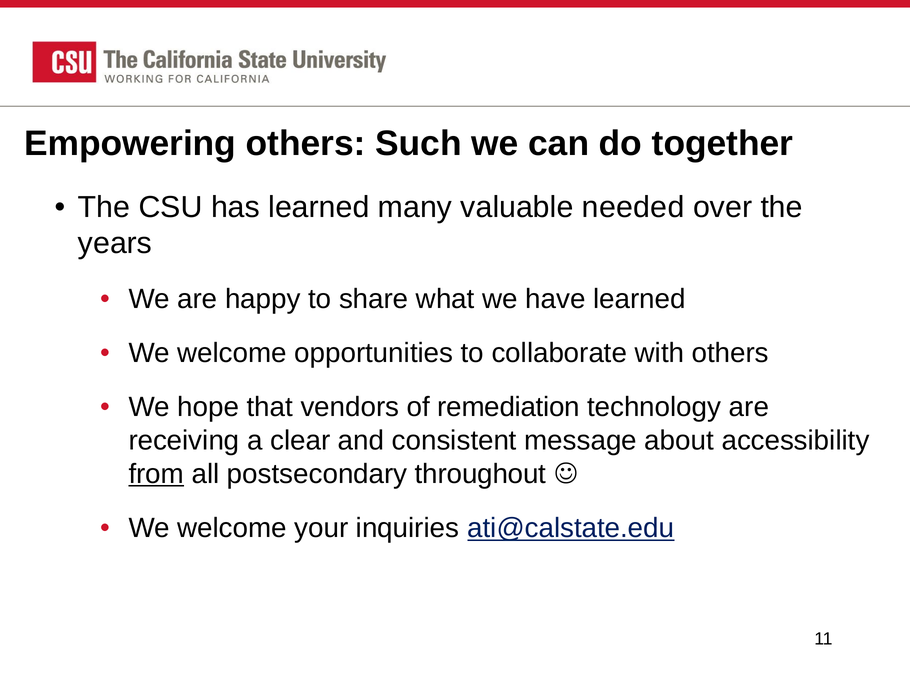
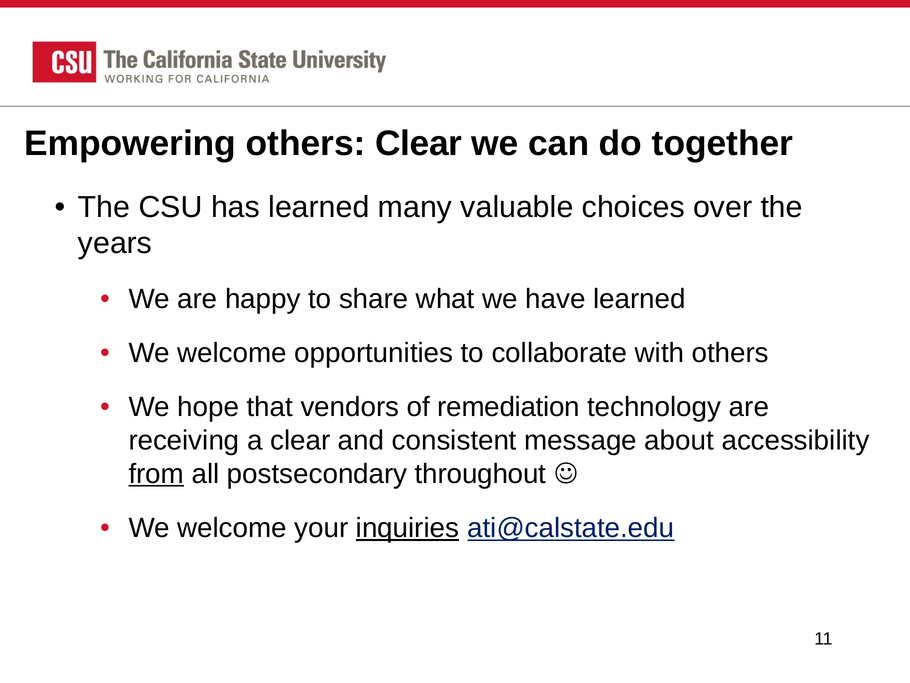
others Such: Such -> Clear
needed: needed -> choices
inquiries underline: none -> present
